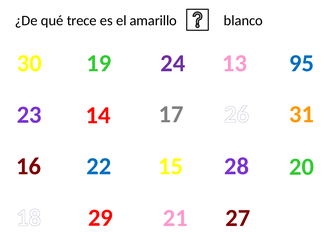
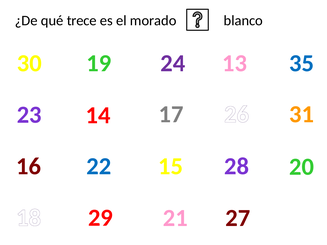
amarillo: amarillo -> morado
95: 95 -> 35
